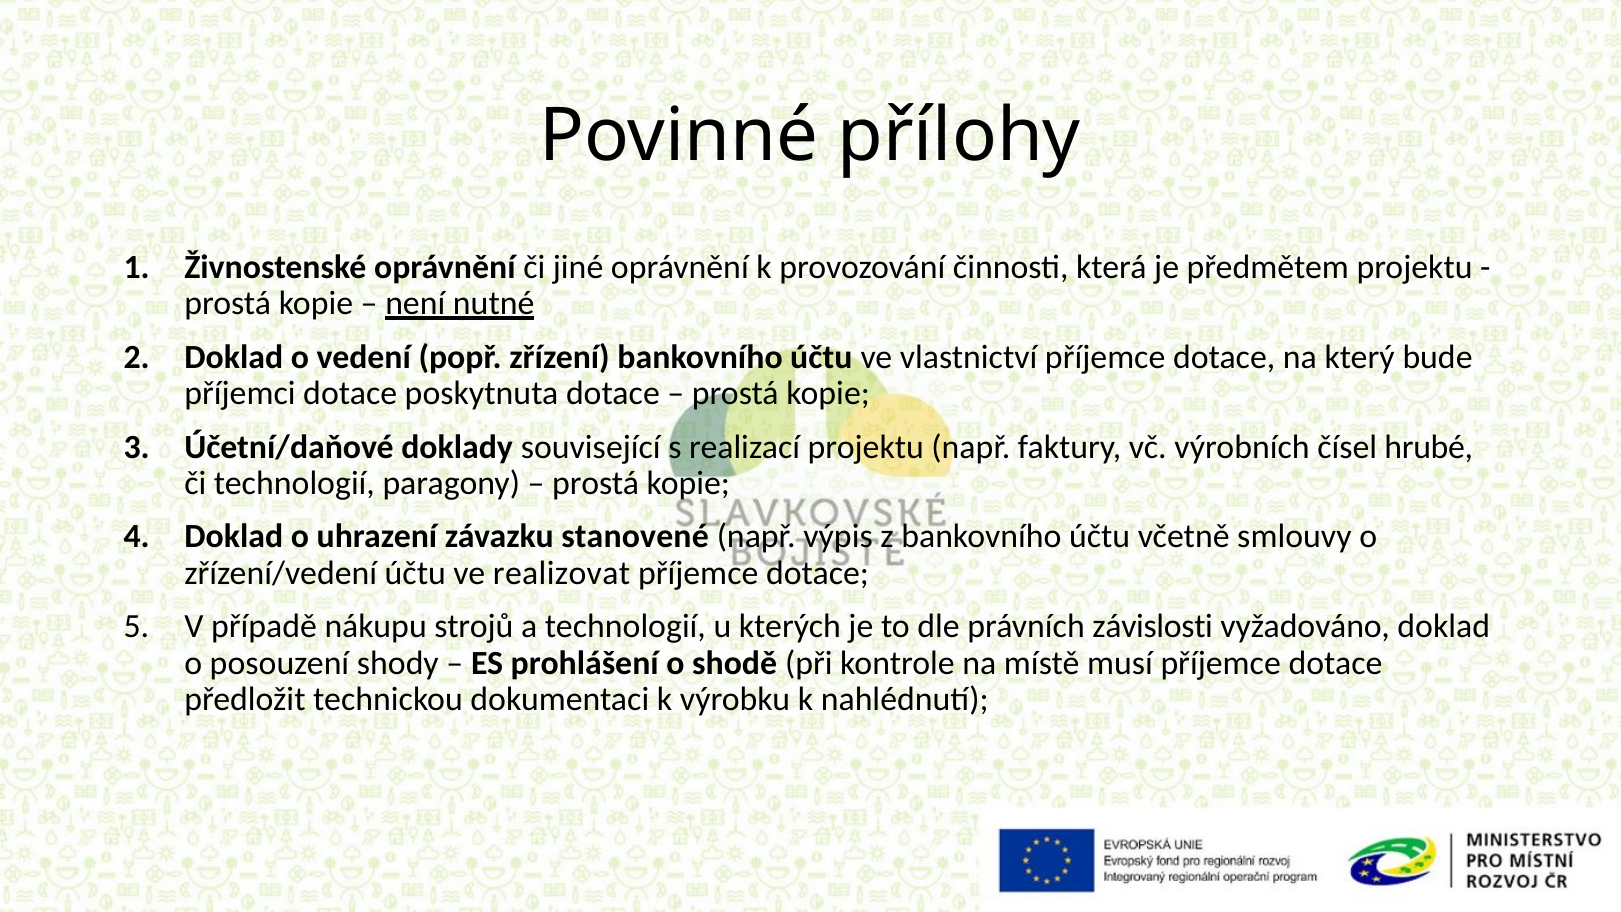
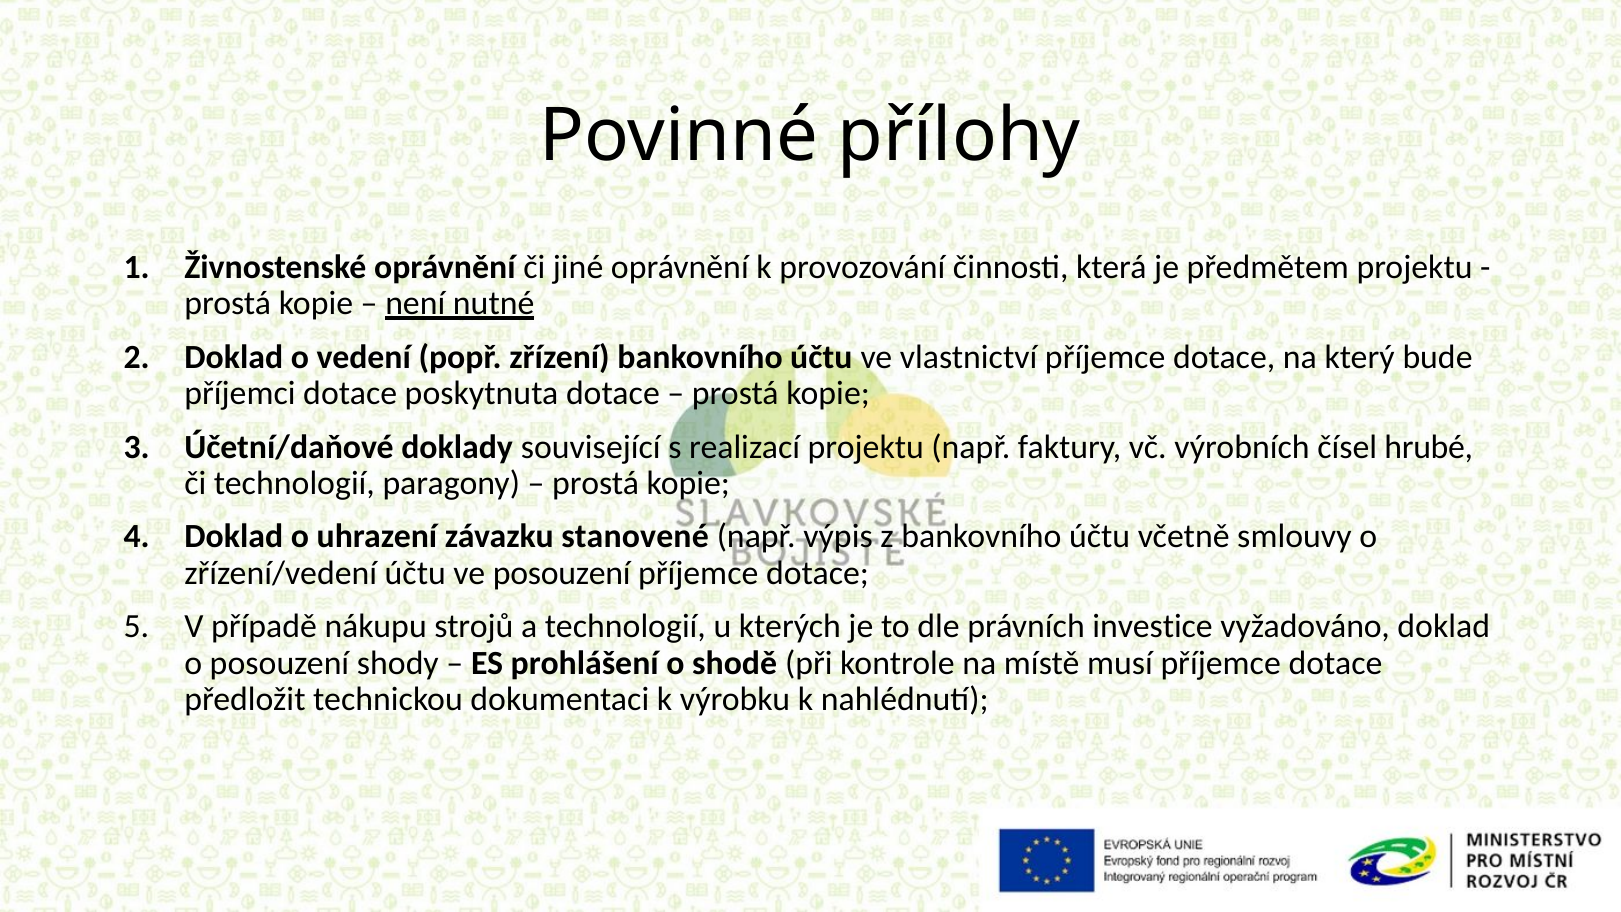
ve realizovat: realizovat -> posouzení
závislosti: závislosti -> investice
